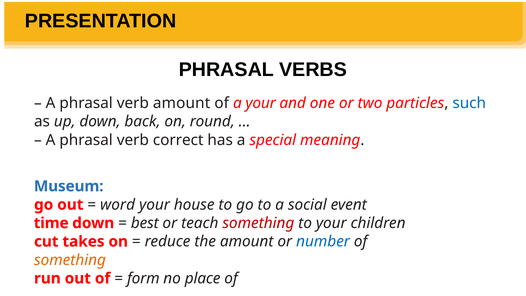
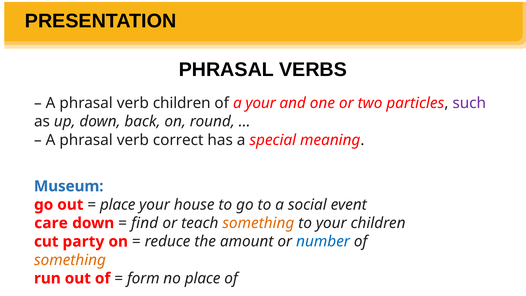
verb amount: amount -> children
such colour: blue -> purple
word at (118, 205): word -> place
time: time -> care
best: best -> find
something at (258, 223) colour: red -> orange
takes: takes -> party
